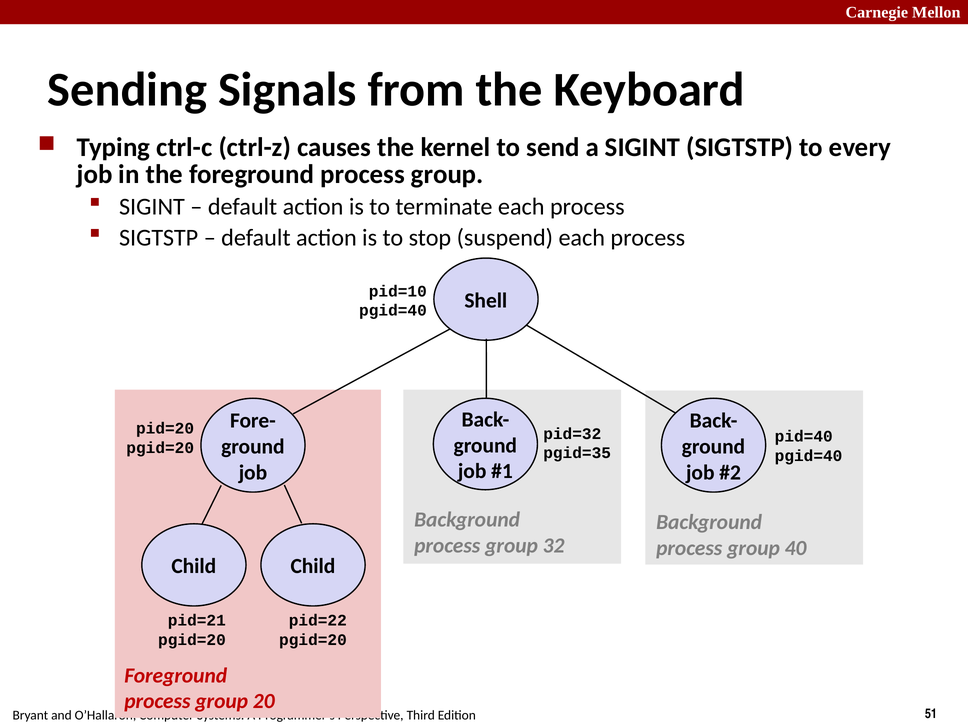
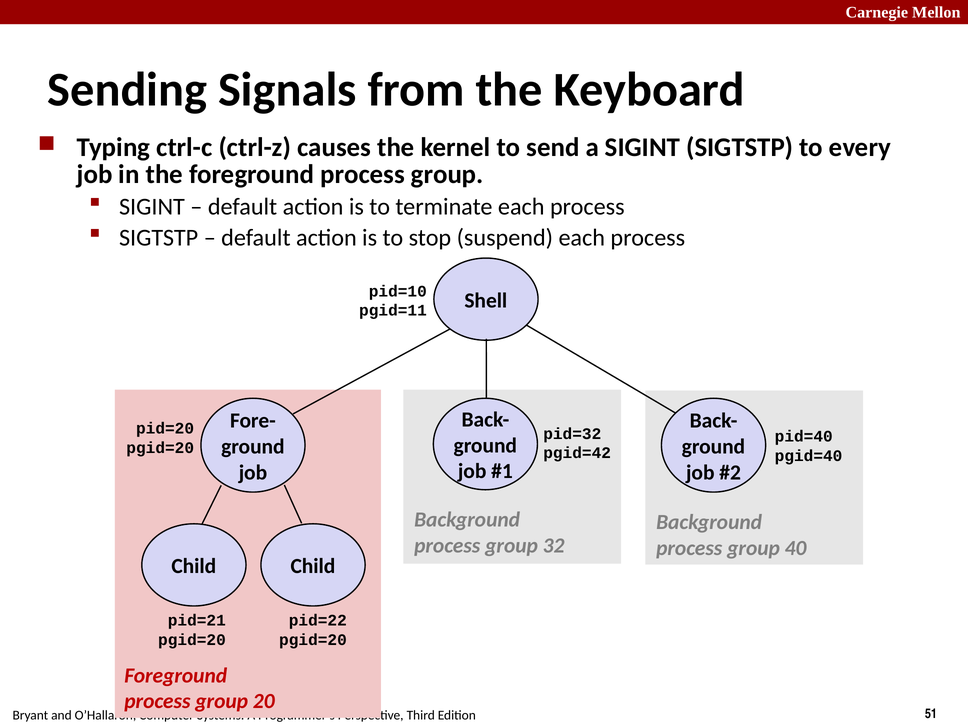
pgid=40 at (393, 311): pgid=40 -> pgid=11
pgid=35: pgid=35 -> pgid=42
